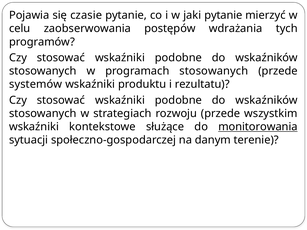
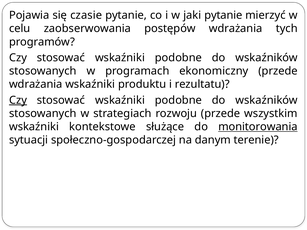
programach stosowanych: stosowanych -> ekonomiczny
systemów at (36, 84): systemów -> wdrażania
Czy at (18, 100) underline: none -> present
